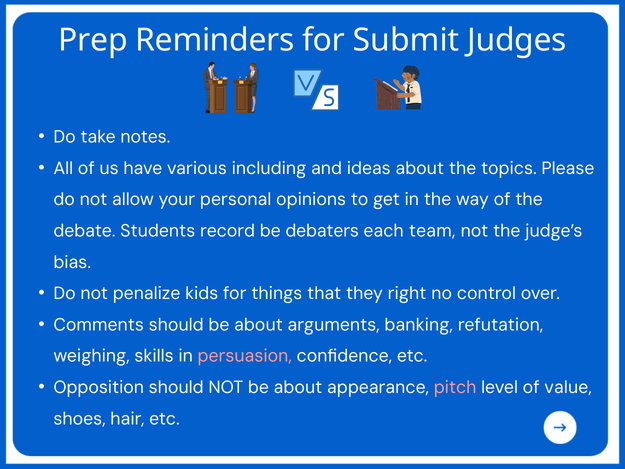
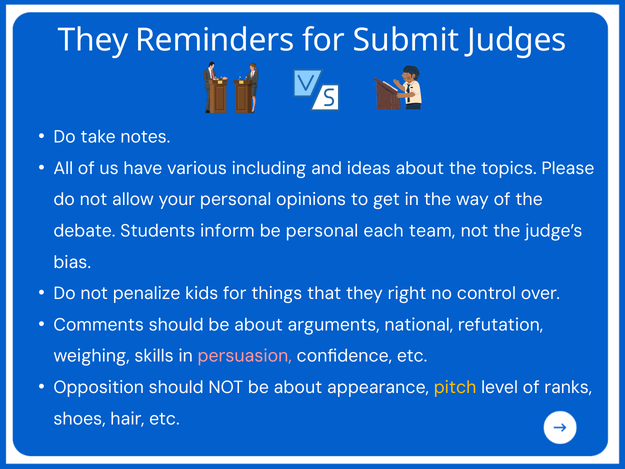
Prep at (93, 40): Prep -> They
record: record -> inform
be debaters: debaters -> personal
banking: banking -> national
pitch colour: pink -> yellow
value: value -> ranks
